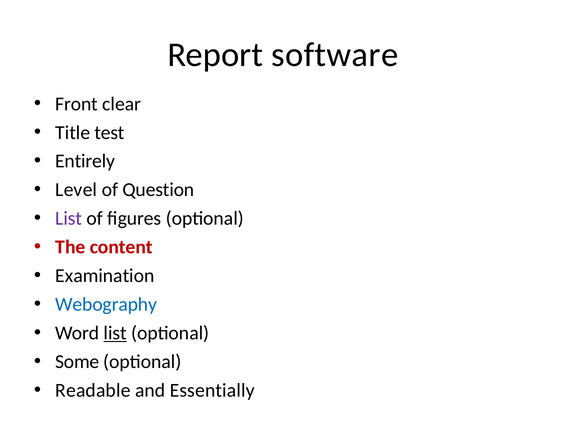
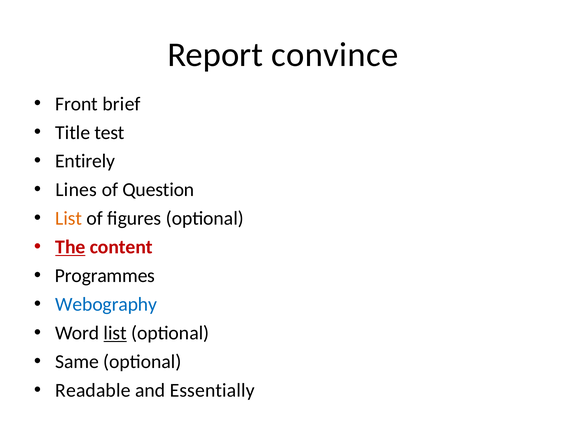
software: software -> convince
clear: clear -> brief
Level: Level -> Lines
List at (69, 219) colour: purple -> orange
The underline: none -> present
Examination: Examination -> Programmes
Some: Some -> Same
